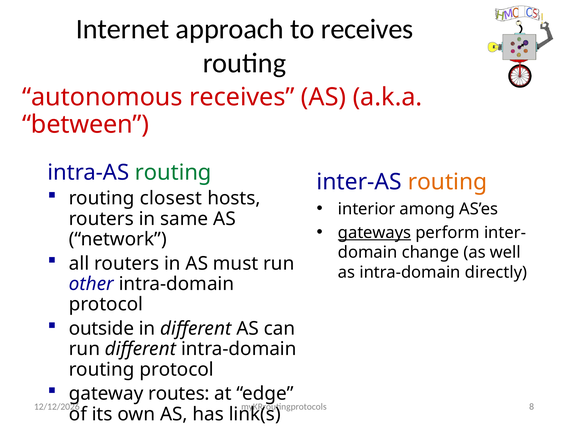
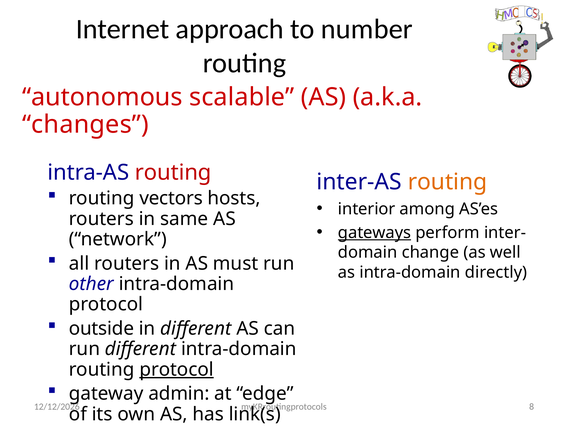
to receives: receives -> number
autonomous receives: receives -> scalable
between: between -> changes
routing at (173, 172) colour: green -> red
closest: closest -> vectors
protocol at (177, 369) underline: none -> present
routes: routes -> admin
